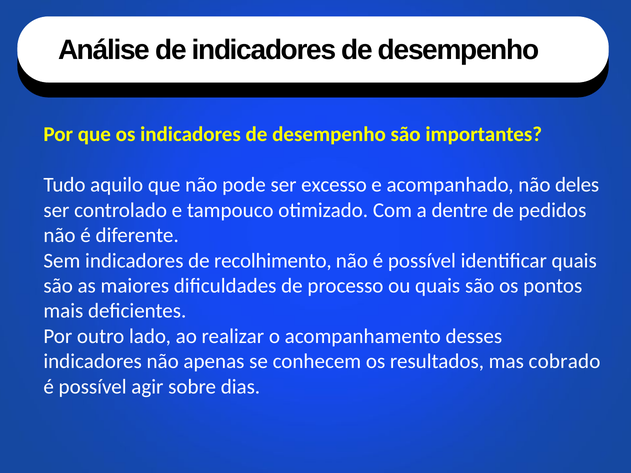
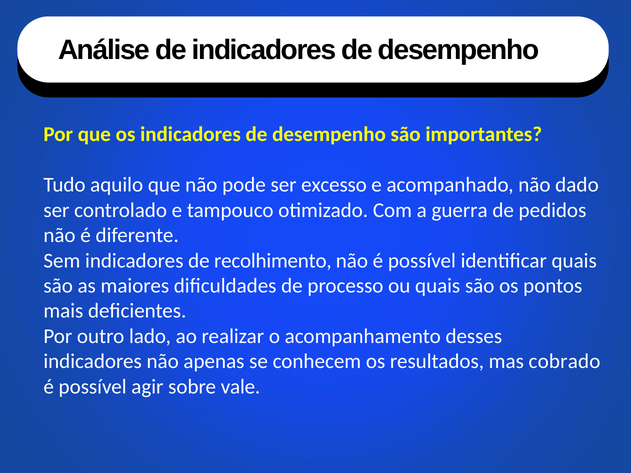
deles: deles -> dado
dentre: dentre -> guerra
dias: dias -> vale
